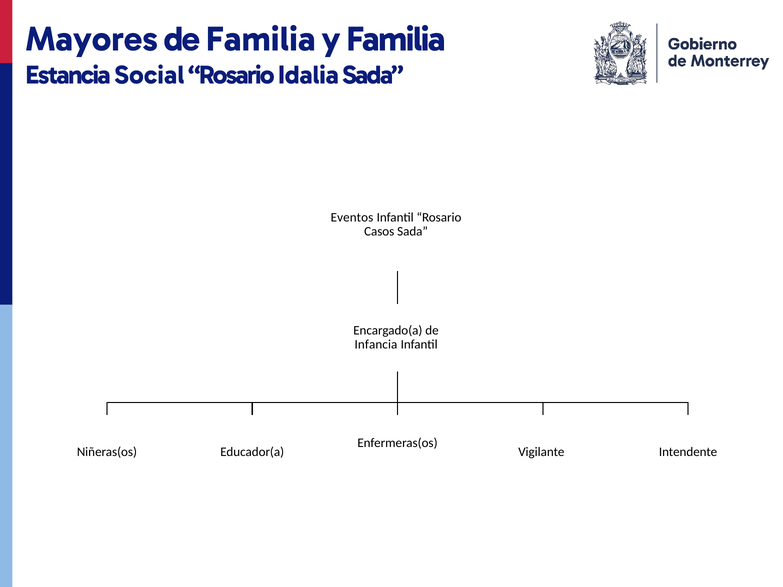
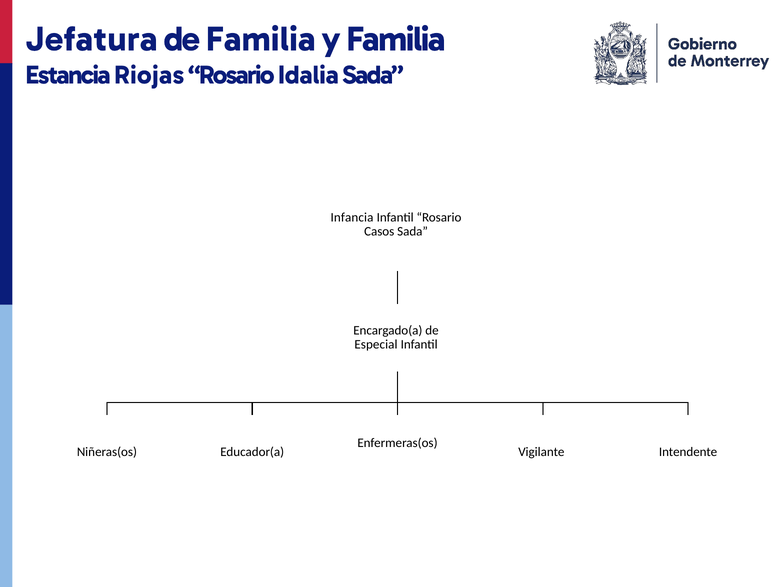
Mayores: Mayores -> Jefatura
Social: Social -> Riojas
Eventos: Eventos -> Infancia
Infancia: Infancia -> Especial
